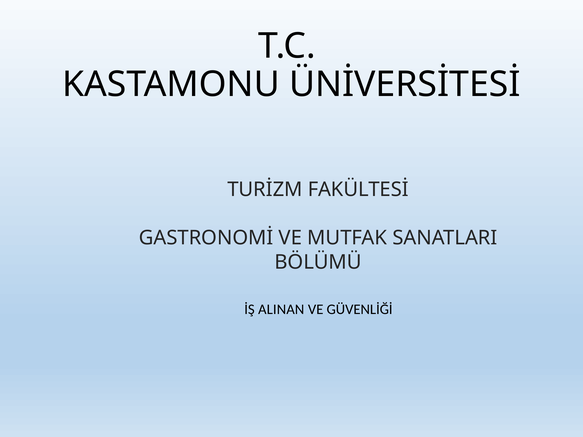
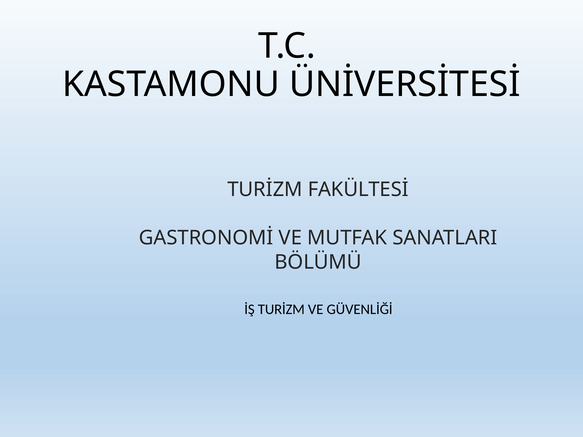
İŞ ALINAN: ALINAN -> TURİZM
